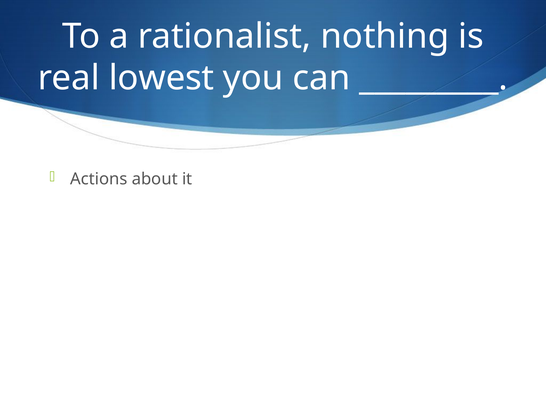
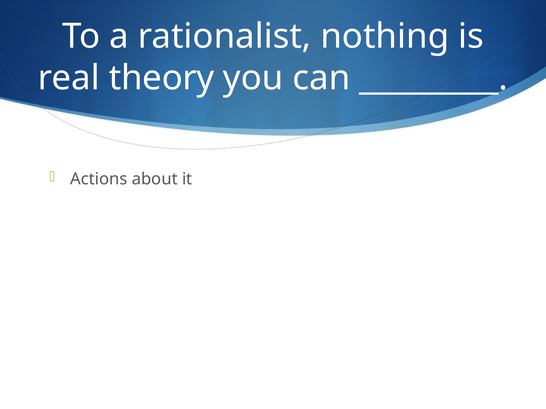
lowest: lowest -> theory
